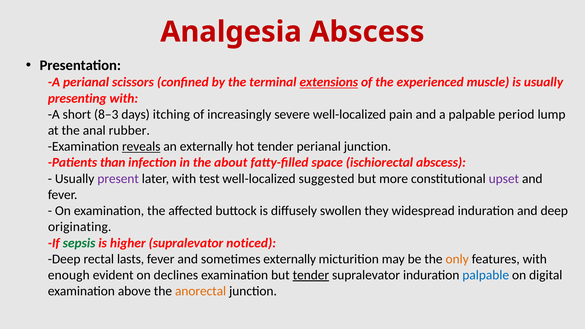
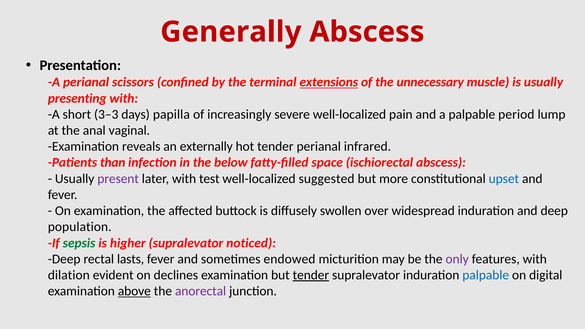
Analgesia: Analgesia -> Generally
experienced: experienced -> unnecessary
8–3: 8–3 -> 3–3
itching: itching -> papilla
rubber: rubber -> vaginal
reveals underline: present -> none
perianal junction: junction -> infrared
about: about -> below
upset colour: purple -> blue
they: they -> over
originating: originating -> population
sometimes externally: externally -> endowed
only colour: orange -> purple
enough: enough -> dilation
above underline: none -> present
anorectal colour: orange -> purple
